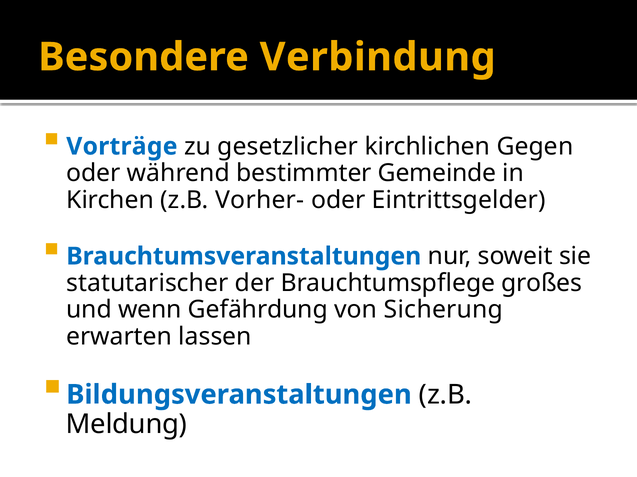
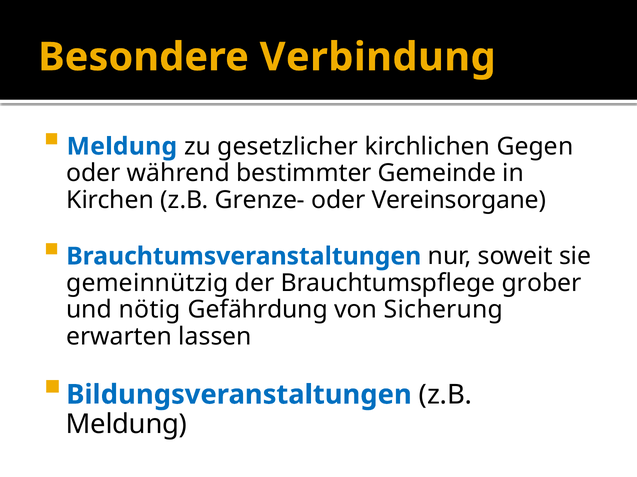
Vorträge at (122, 147): Vorträge -> Meldung
Vorher-: Vorher- -> Grenze-
Eintrittsgelder: Eintrittsgelder -> Vereinsorgane
statutarischer: statutarischer -> gemeinnützig
großes: großes -> grober
wenn: wenn -> nötig
